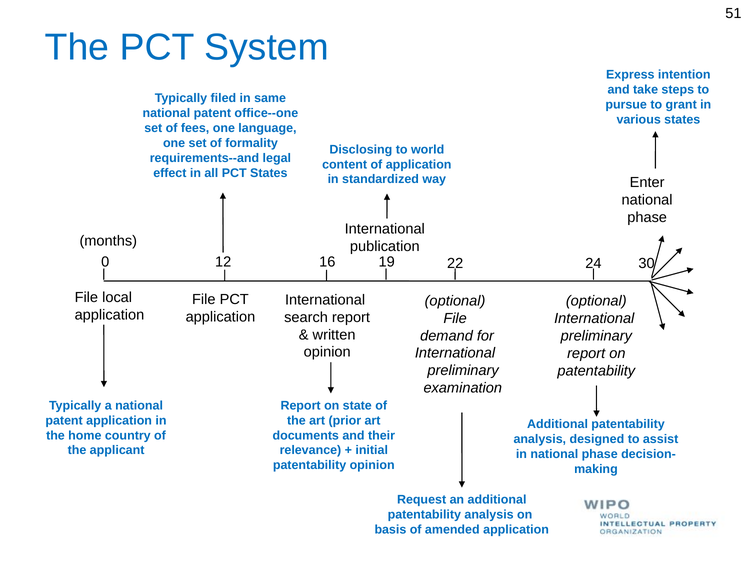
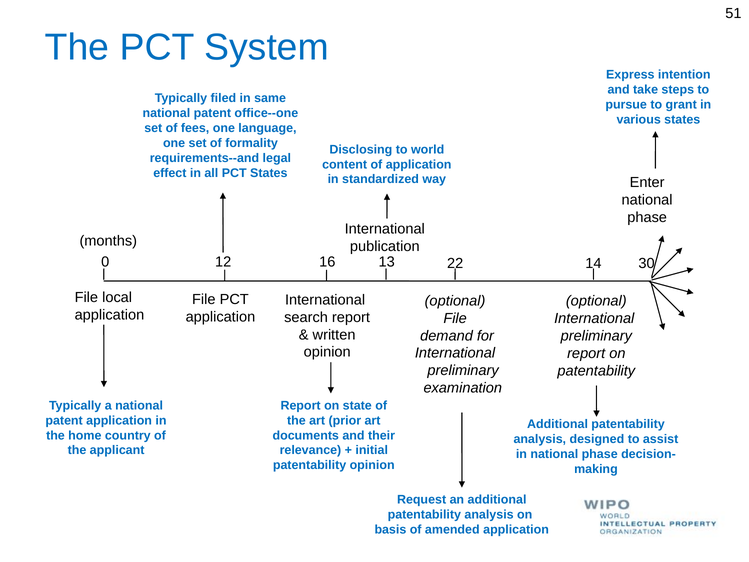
19: 19 -> 13
24: 24 -> 14
